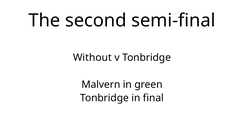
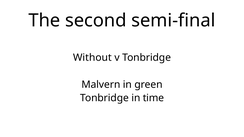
final: final -> time
